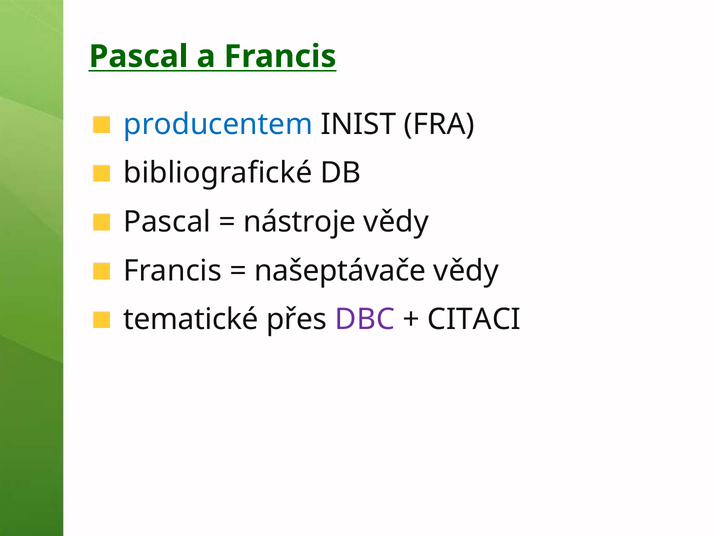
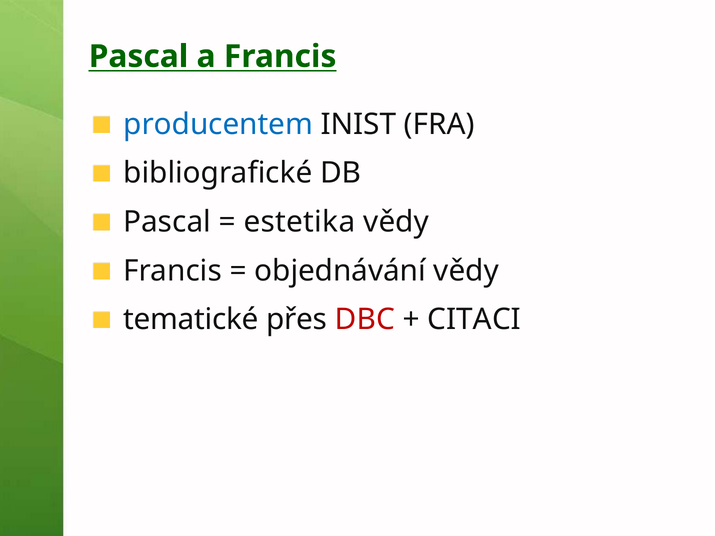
nástroje: nástroje -> estetika
našeptávače: našeptávače -> objednávání
DBC colour: purple -> red
